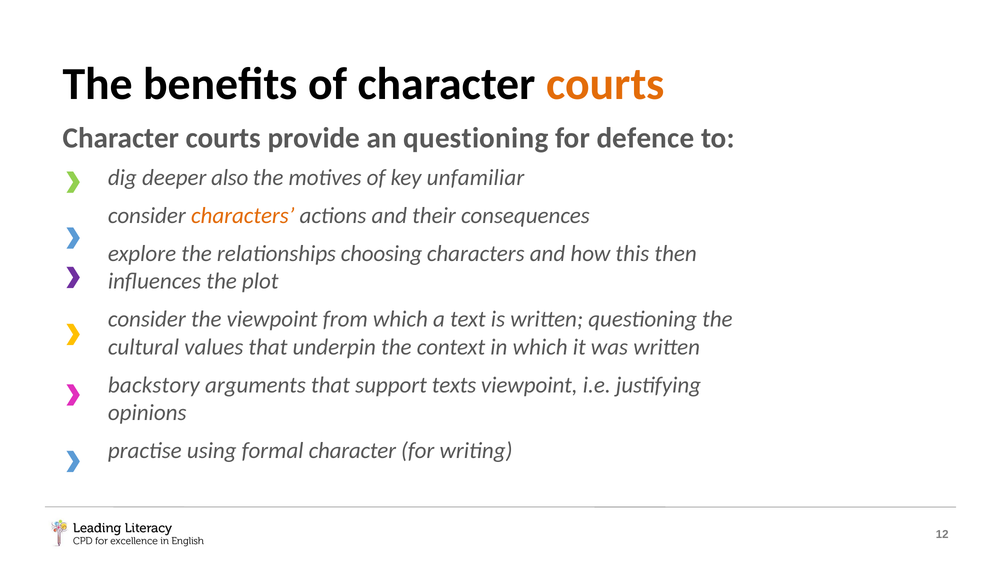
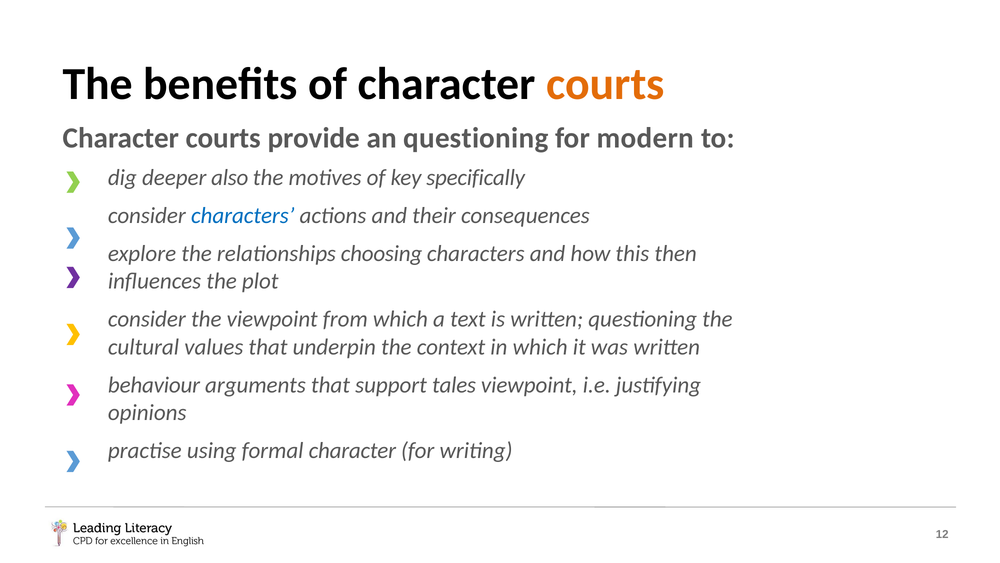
defence: defence -> modern
unfamiliar: unfamiliar -> specifically
characters at (243, 215) colour: orange -> blue
backstory: backstory -> behaviour
texts: texts -> tales
